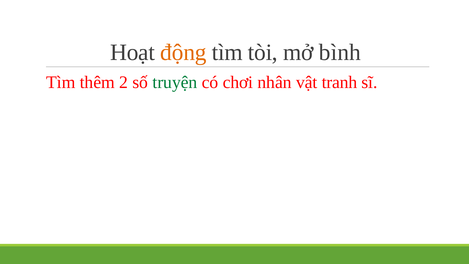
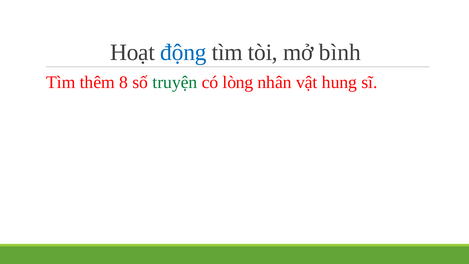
động colour: orange -> blue
2: 2 -> 8
chơi: chơi -> lòng
tranh: tranh -> hung
